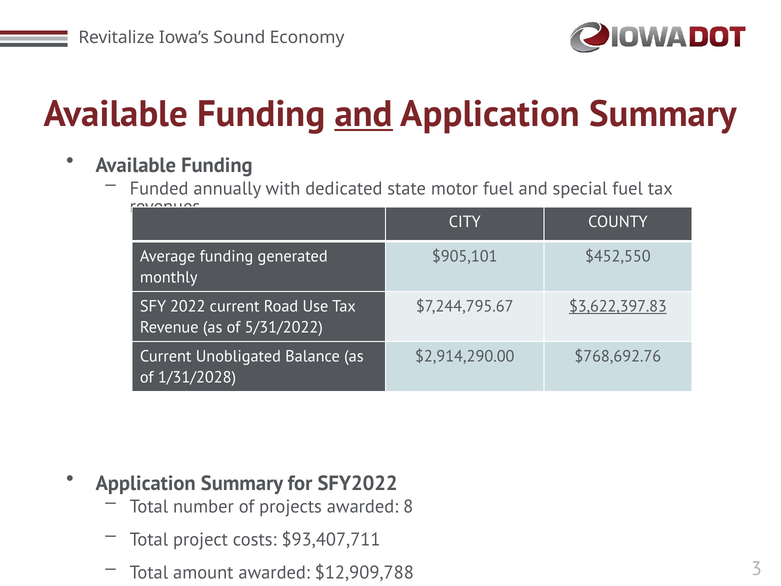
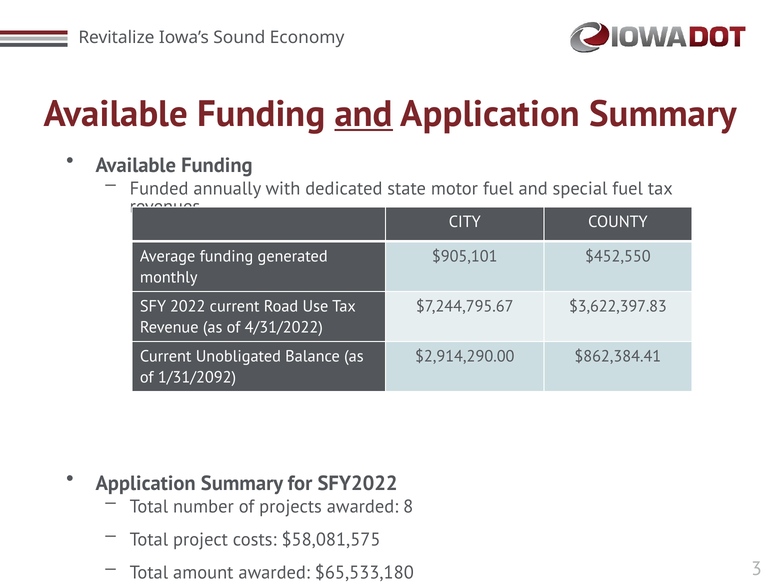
$3,622,397.83 underline: present -> none
5/31/2022: 5/31/2022 -> 4/31/2022
$768,692.76: $768,692.76 -> $862,384.41
1/31/2028: 1/31/2028 -> 1/31/2092
$93,407,711: $93,407,711 -> $58,081,575
$12,909,788: $12,909,788 -> $65,533,180
